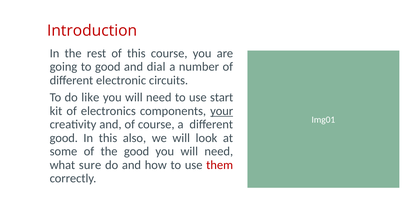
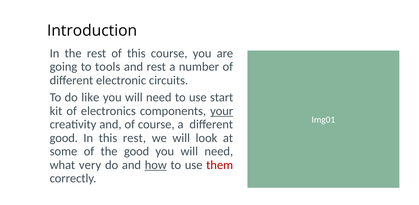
Introduction colour: red -> black
to good: good -> tools
and dial: dial -> rest
this also: also -> rest
sure: sure -> very
how underline: none -> present
